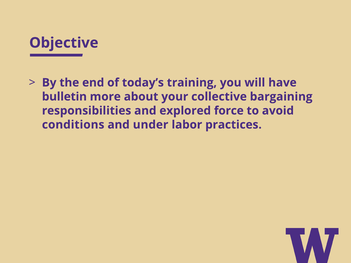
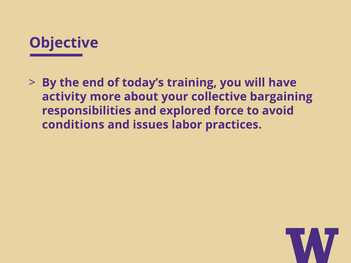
bulletin: bulletin -> activity
under: under -> issues
